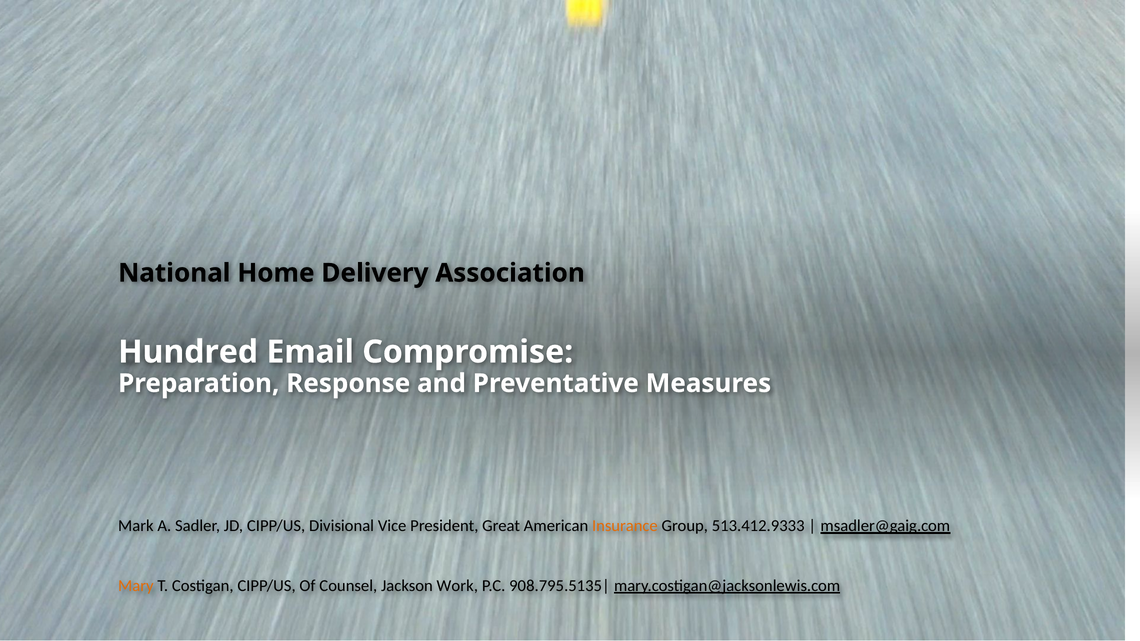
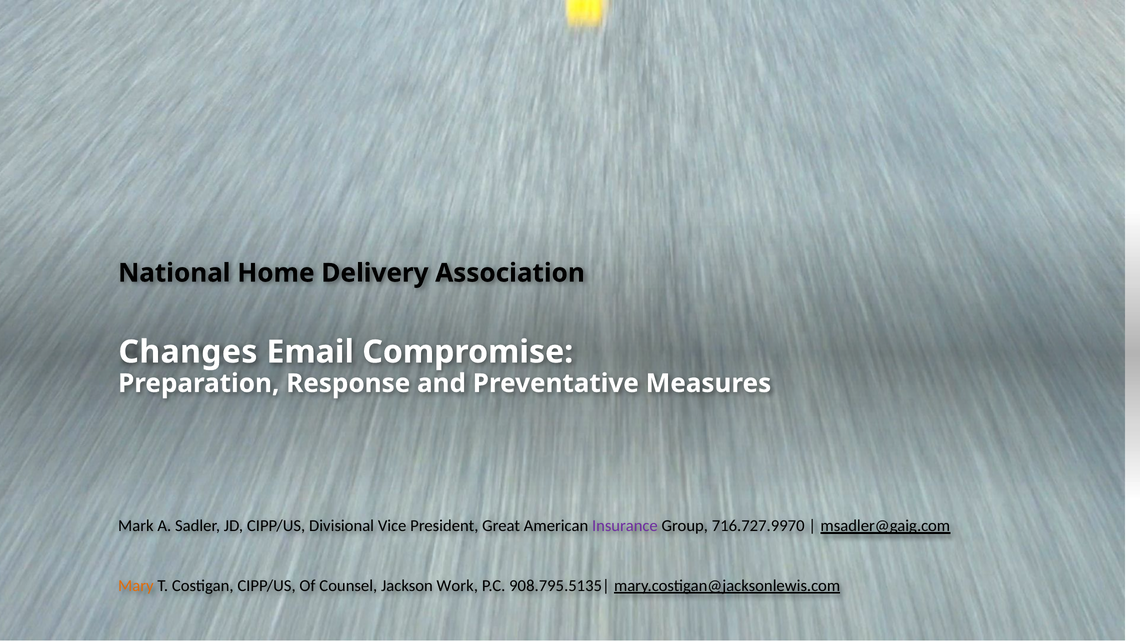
Hundred: Hundred -> Changes
Insurance colour: orange -> purple
513.412.9333: 513.412.9333 -> 716.727.9970
